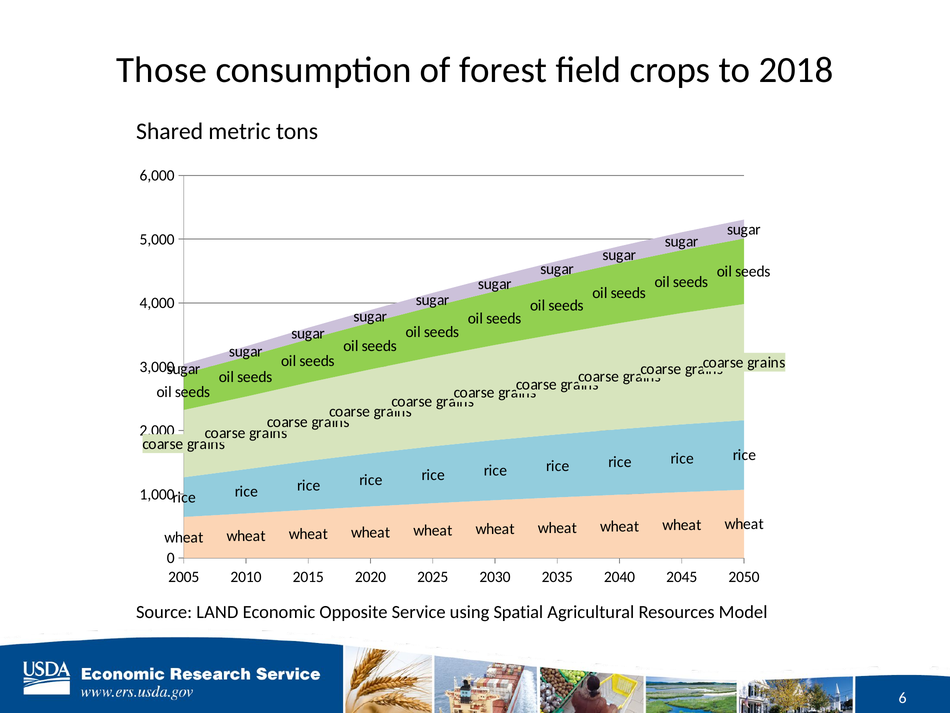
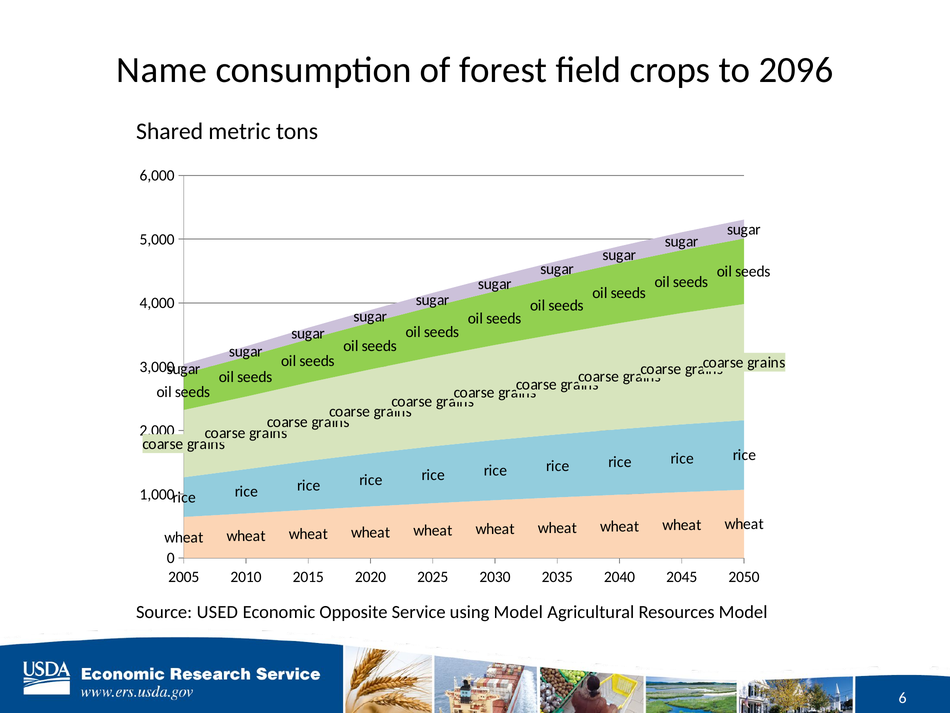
Those: Those -> Name
2018: 2018 -> 2096
LAND: LAND -> USED
using Spatial: Spatial -> Model
